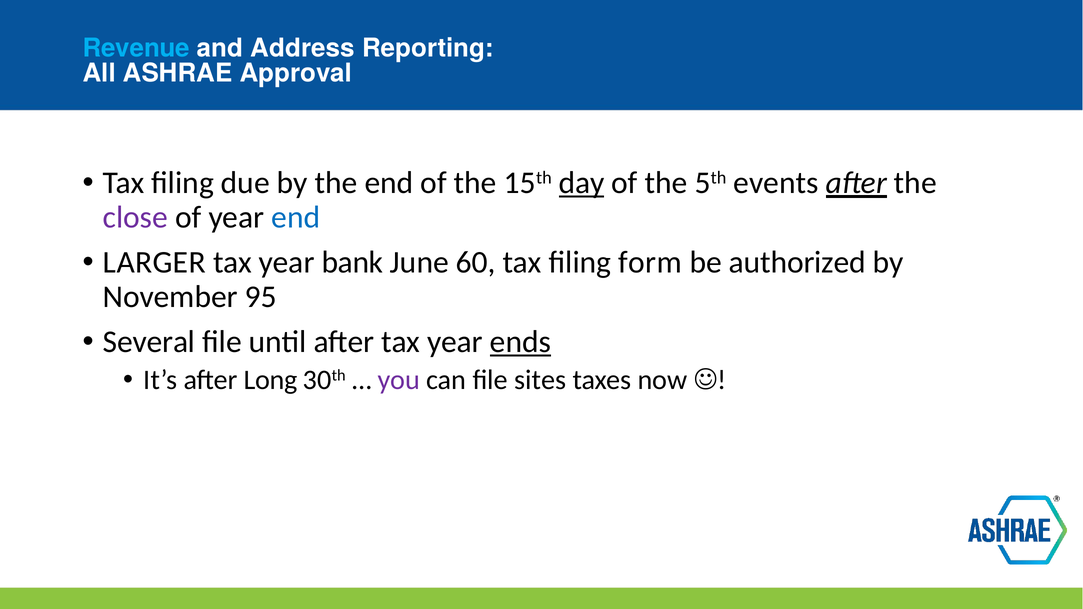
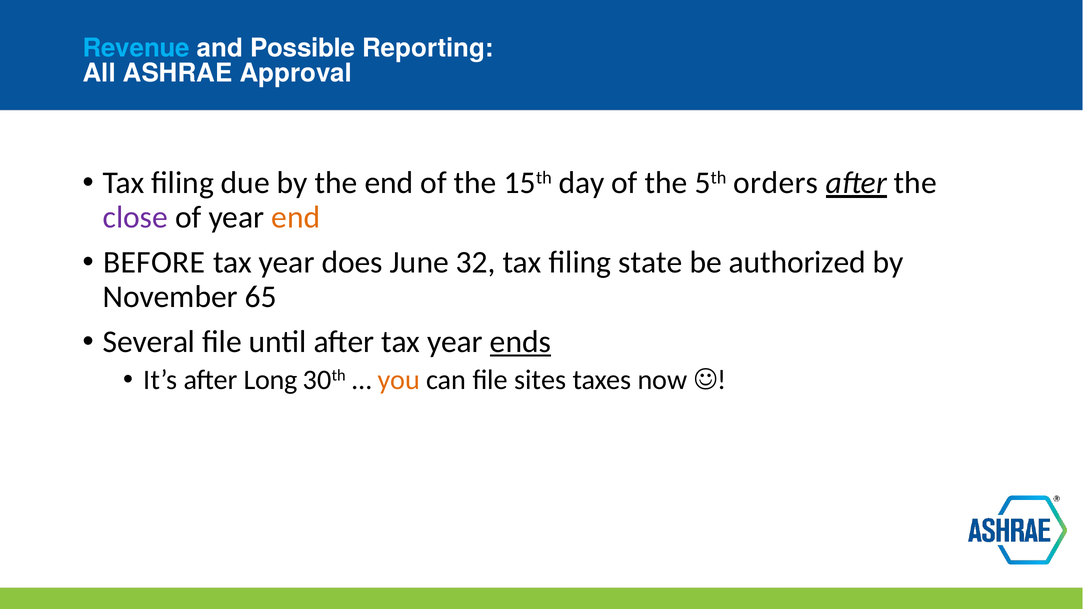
Address: Address -> Possible
day underline: present -> none
events: events -> orders
end at (296, 217) colour: blue -> orange
LARGER: LARGER -> BEFORE
bank: bank -> does
60: 60 -> 32
form: form -> state
95: 95 -> 65
you colour: purple -> orange
